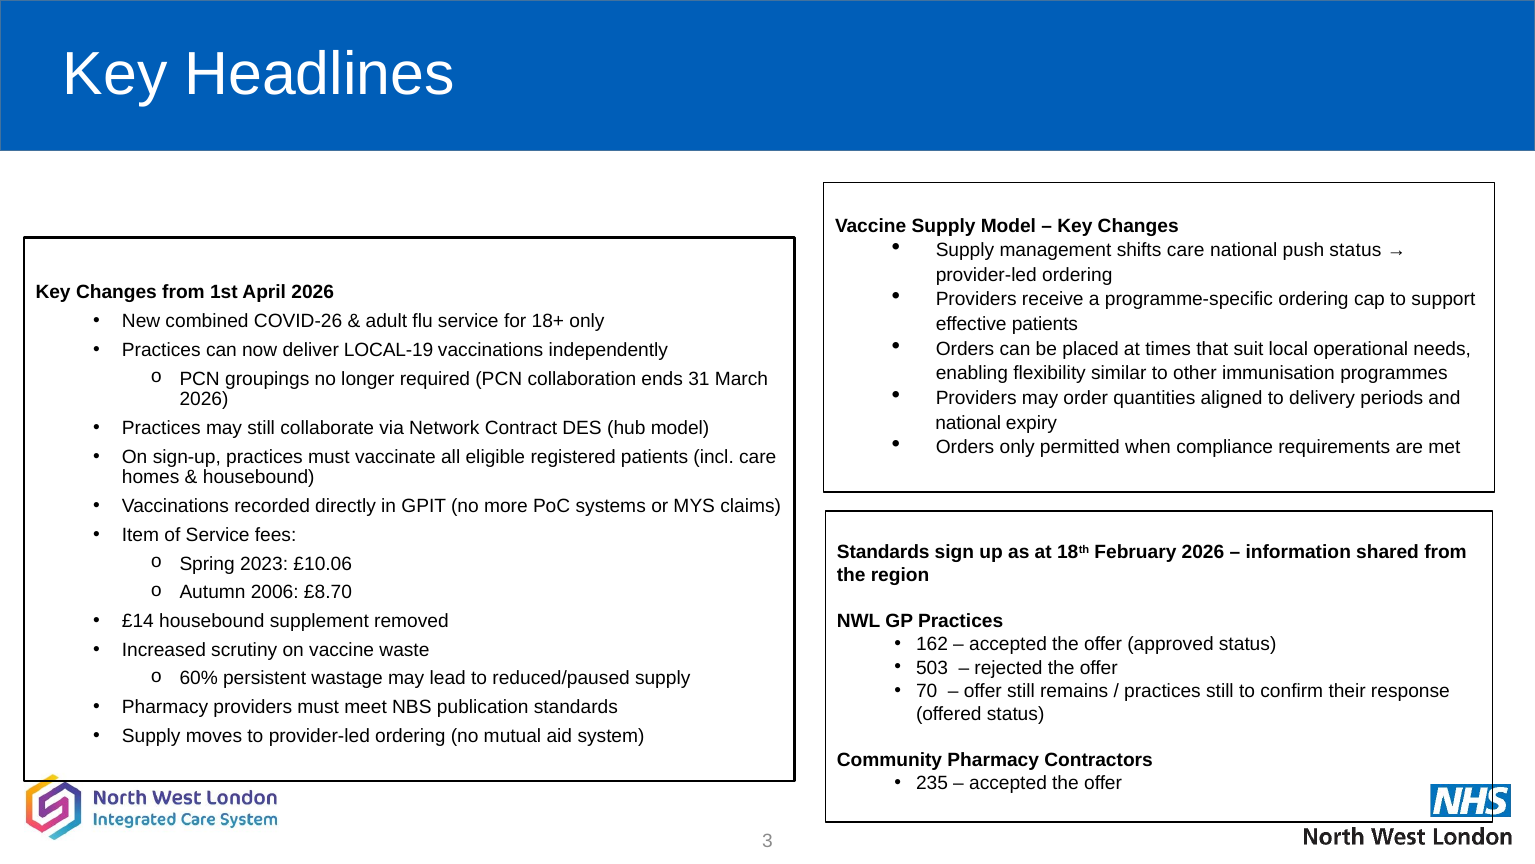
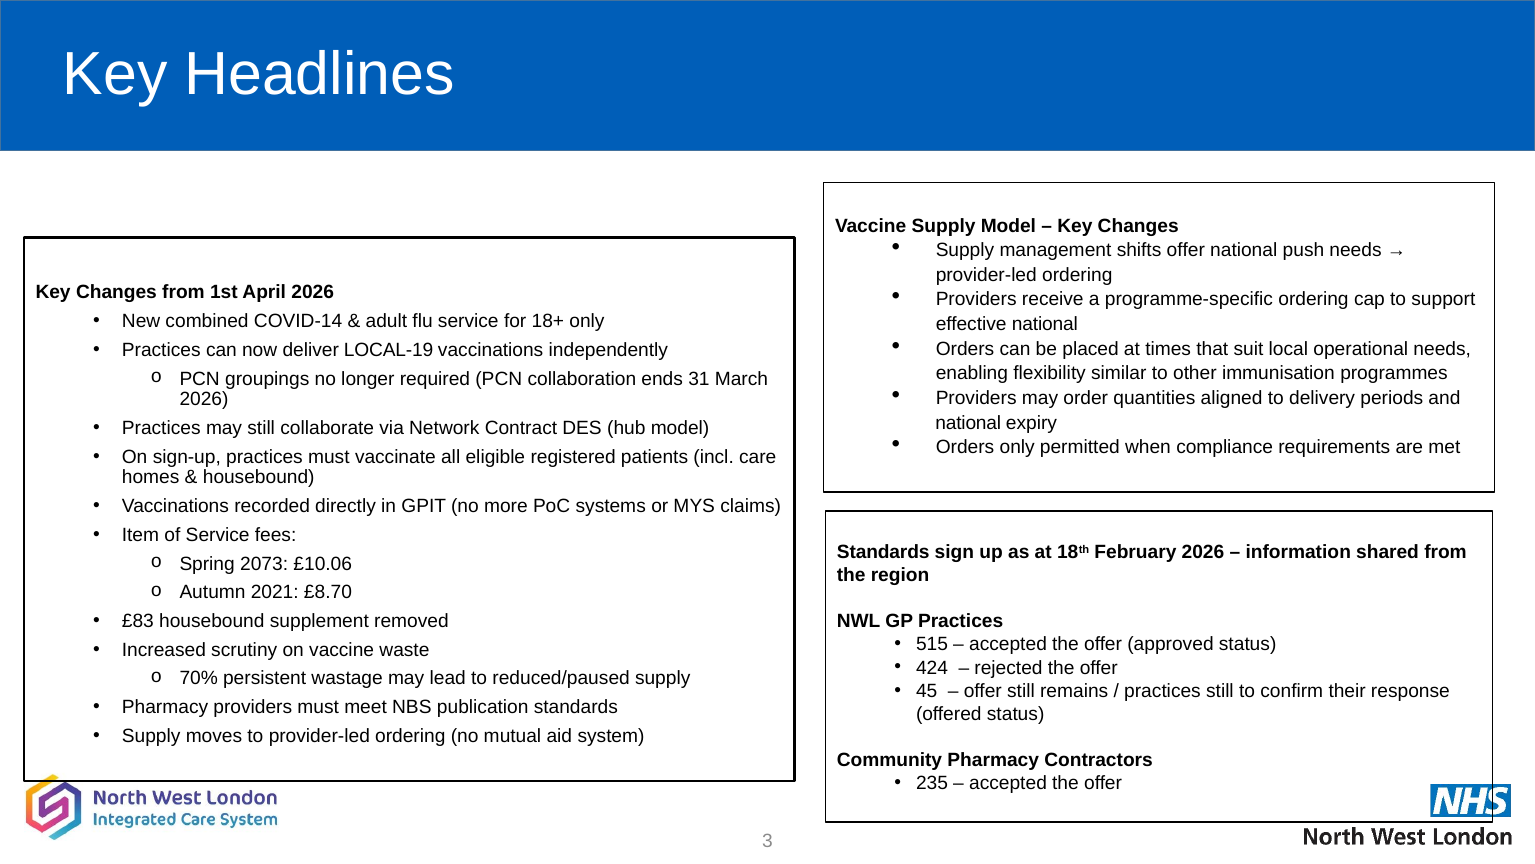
shifts care: care -> offer
push status: status -> needs
COVID-26: COVID-26 -> COVID-14
effective patients: patients -> national
2023: 2023 -> 2073
2006: 2006 -> 2021
£14: £14 -> £83
162: 162 -> 515
503: 503 -> 424
60%: 60% -> 70%
70: 70 -> 45
